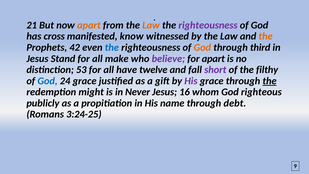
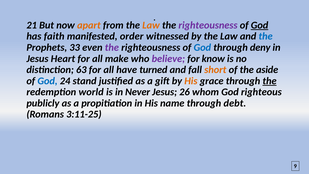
God at (260, 25) underline: none -> present
cross: cross -> faith
know: know -> order
the at (266, 36) colour: orange -> blue
42: 42 -> 33
the at (112, 47) colour: blue -> purple
God at (202, 47) colour: orange -> blue
third: third -> deny
Stand: Stand -> Heart
for apart: apart -> know
53: 53 -> 63
twelve: twelve -> turned
short colour: purple -> orange
filthy: filthy -> aside
24 grace: grace -> stand
His at (191, 81) colour: purple -> orange
might: might -> world
16: 16 -> 26
3:24-25: 3:24-25 -> 3:11-25
